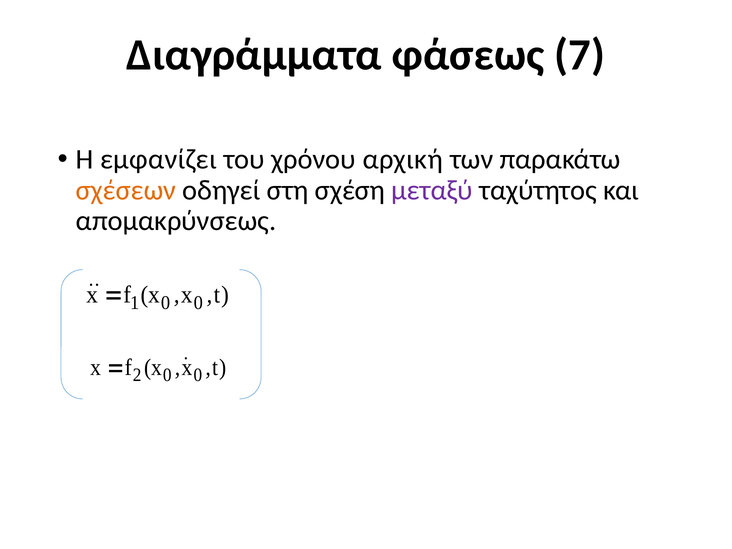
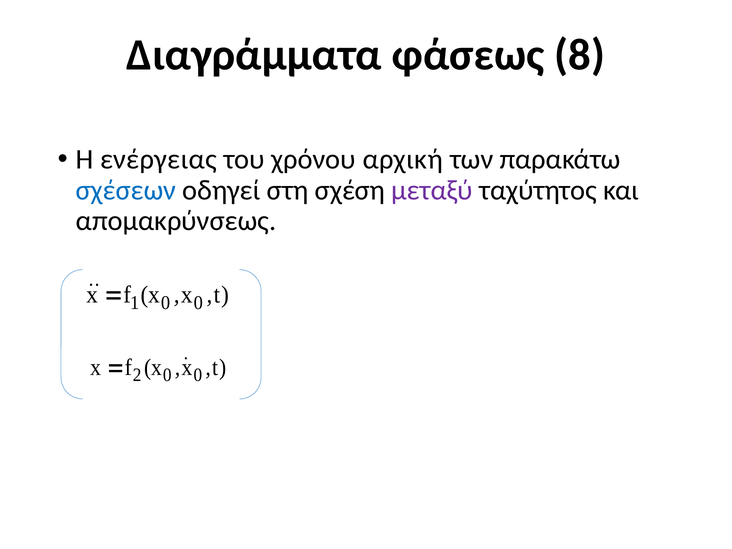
7: 7 -> 8
εμφανίζει: εμφανίζει -> ενέργειας
σχέσεων colour: orange -> blue
